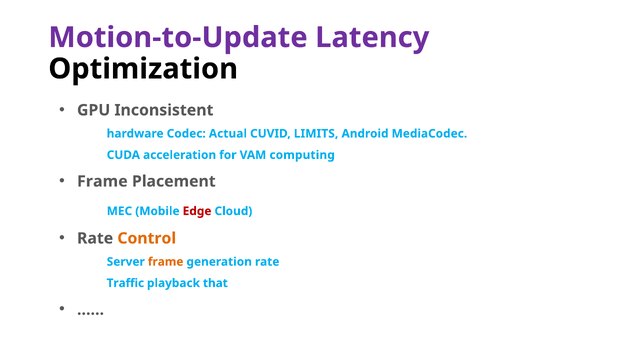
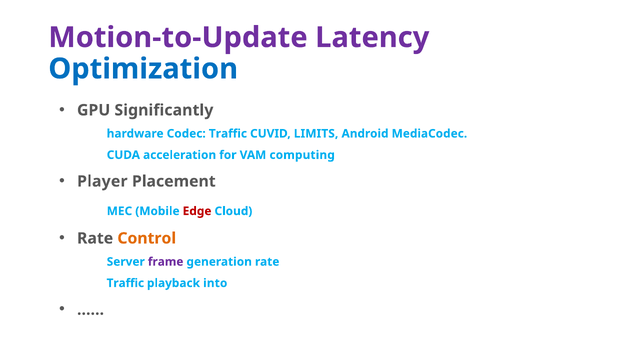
Optimization colour: black -> blue
Inconsistent: Inconsistent -> Significantly
Codec Actual: Actual -> Traffic
Frame at (102, 182): Frame -> Player
frame at (166, 262) colour: orange -> purple
that: that -> into
